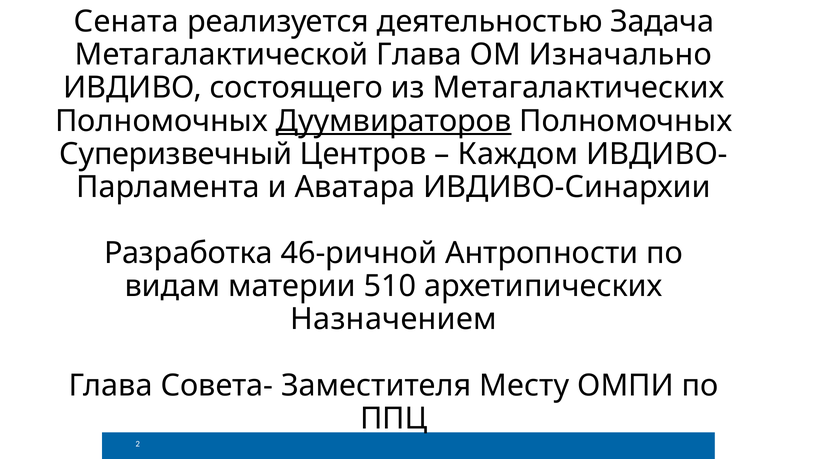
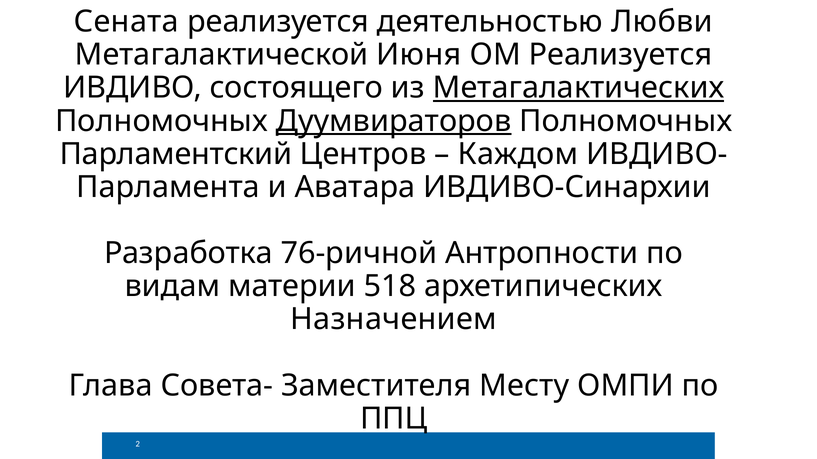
Задача: Задача -> Любви
Метагалактической Глава: Глава -> Июня
ОМ Изначально: Изначально -> Реализуется
Метагалактических underline: none -> present
Суперизвечный: Суперизвечный -> Парламентский
46-ричной: 46-ричной -> 76-ричной
510: 510 -> 518
